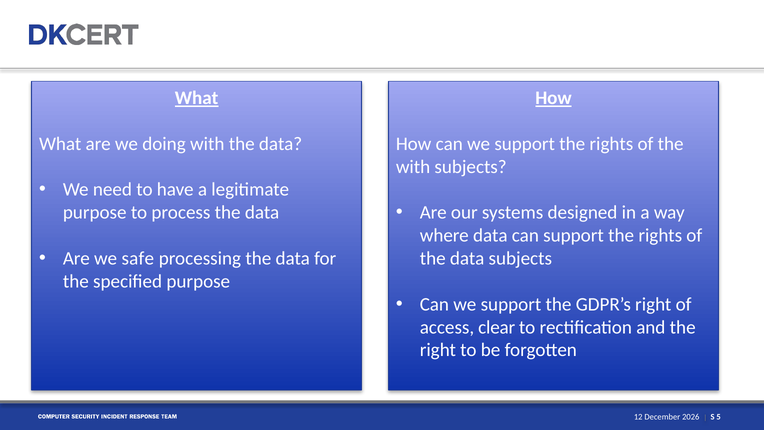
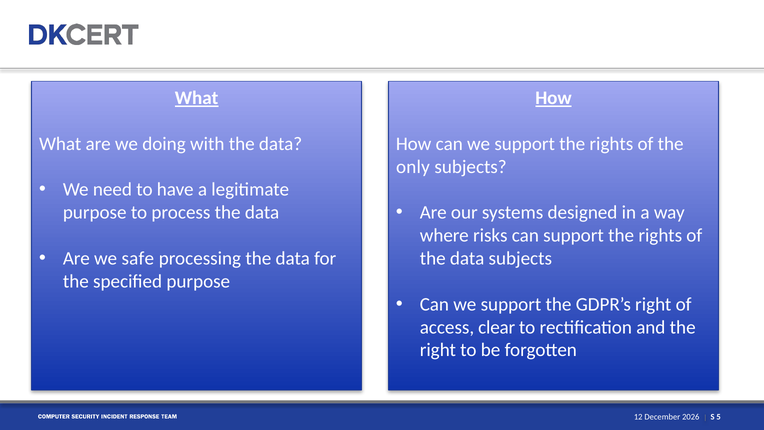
with at (413, 167): with -> only
where data: data -> risks
